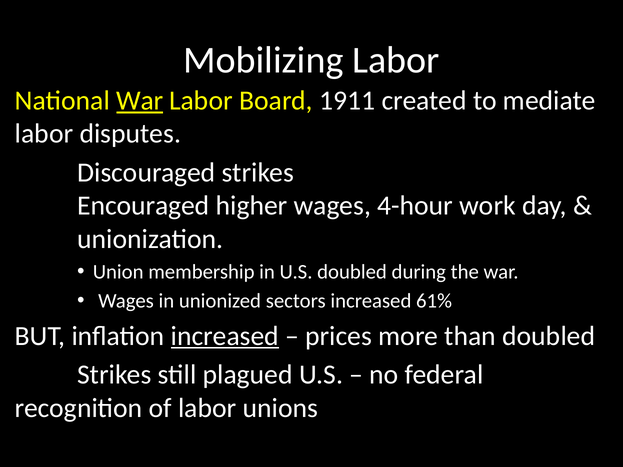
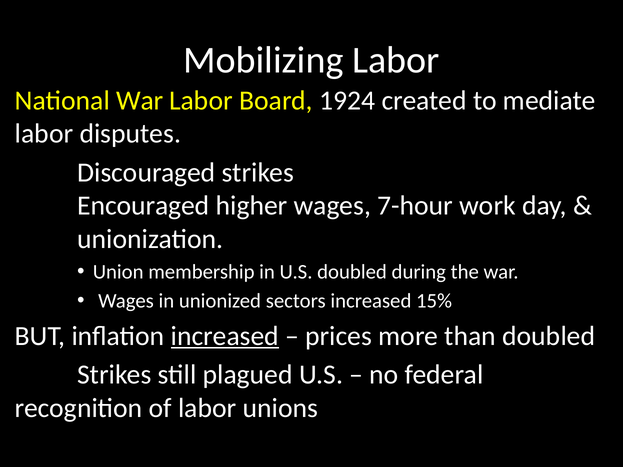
War at (140, 101) underline: present -> none
1911: 1911 -> 1924
4-hour: 4-hour -> 7-hour
61%: 61% -> 15%
